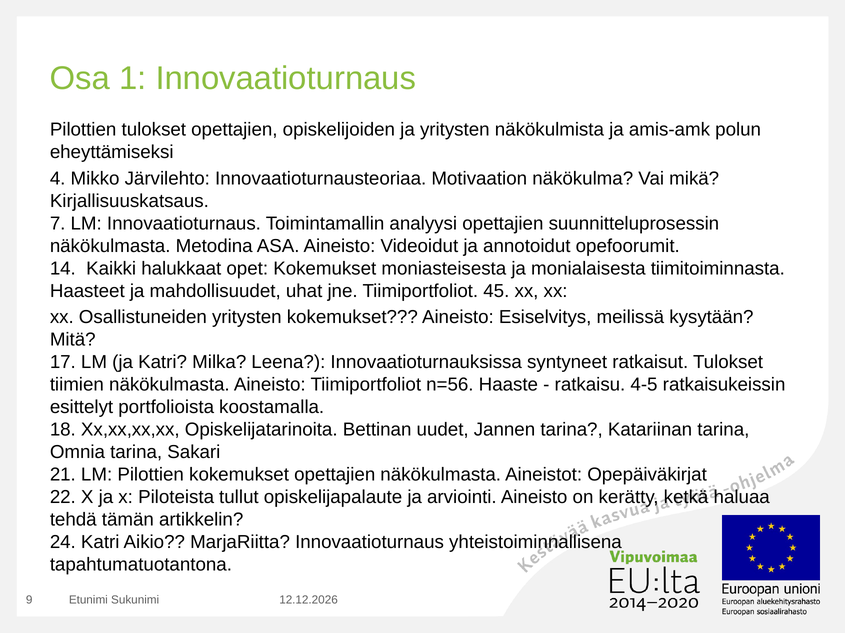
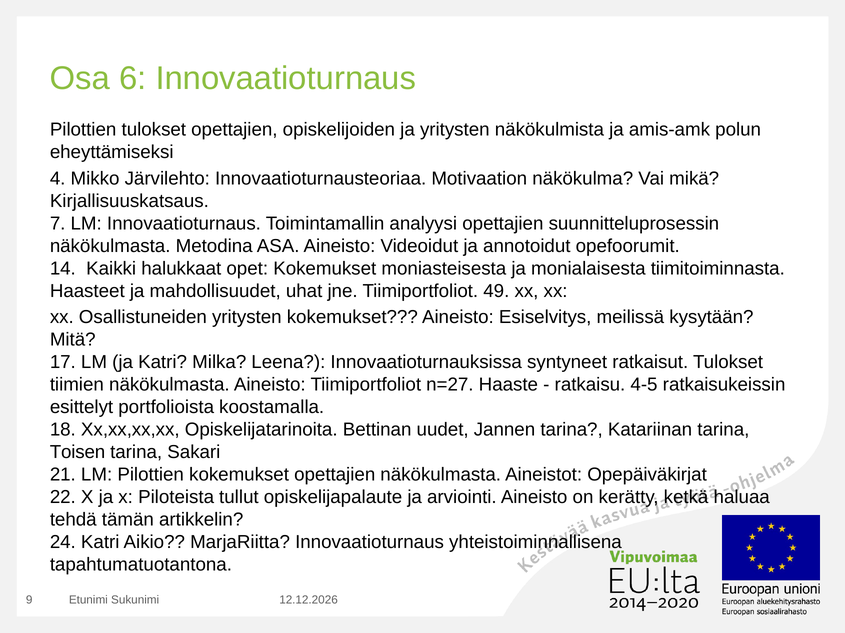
1: 1 -> 6
45: 45 -> 49
n=56: n=56 -> n=27
Omnia: Omnia -> Toisen
